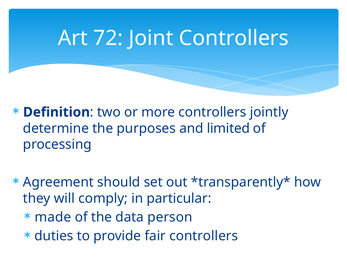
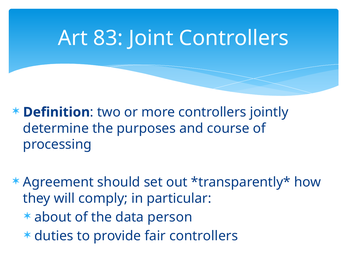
72: 72 -> 83
limited: limited -> course
made: made -> about
